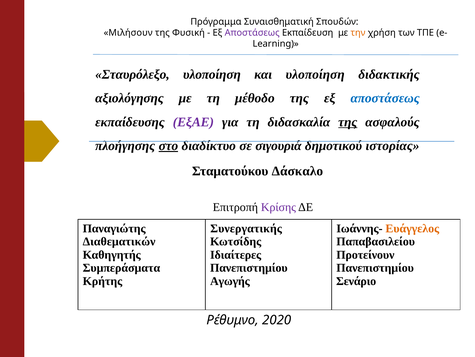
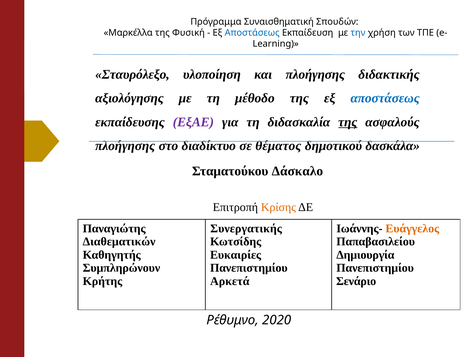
Μιλήσουν: Μιλήσουν -> Μαρκέλλα
Αποστάσεως at (252, 33) colour: purple -> blue
την colour: orange -> blue
και υλοποίηση: υλοποίηση -> πλοήγησης
στο underline: present -> none
σιγουριά: σιγουριά -> θέματος
ιστορίας: ιστορίας -> δασκάλα
Κρίσης colour: purple -> orange
Ιδιαίτερες: Ιδιαίτερες -> Ευκαιρίες
Προτείνουν: Προτείνουν -> Δημιουργία
Συμπεράσματα: Συμπεράσματα -> Συμπληρώνουν
Αγωγής: Αγωγής -> Αρκετά
